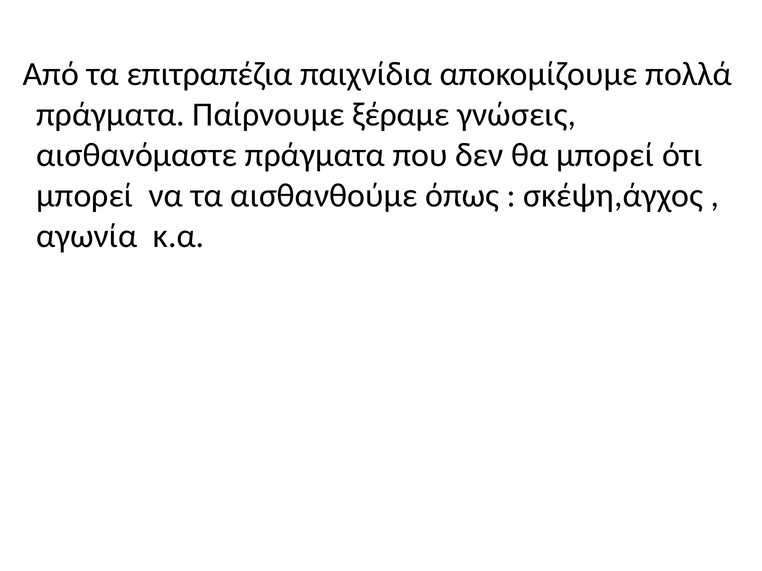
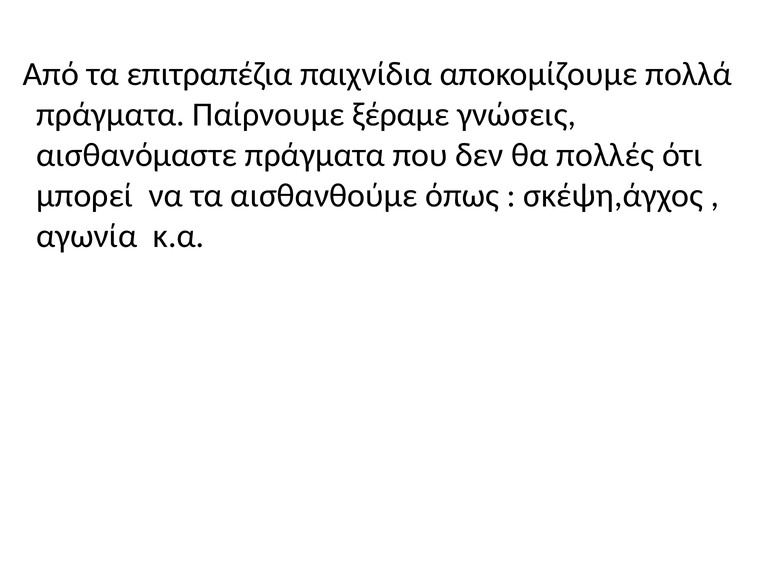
θα μπορεί: μπορεί -> πολλές
